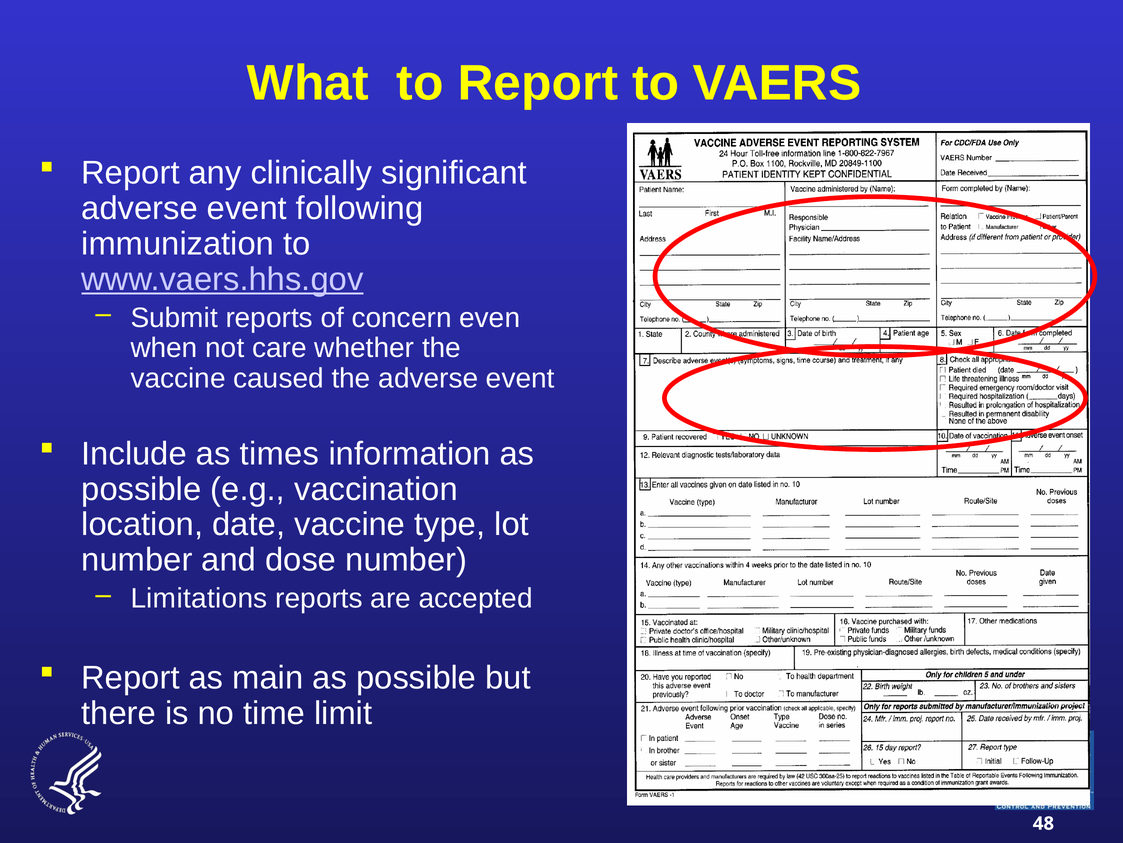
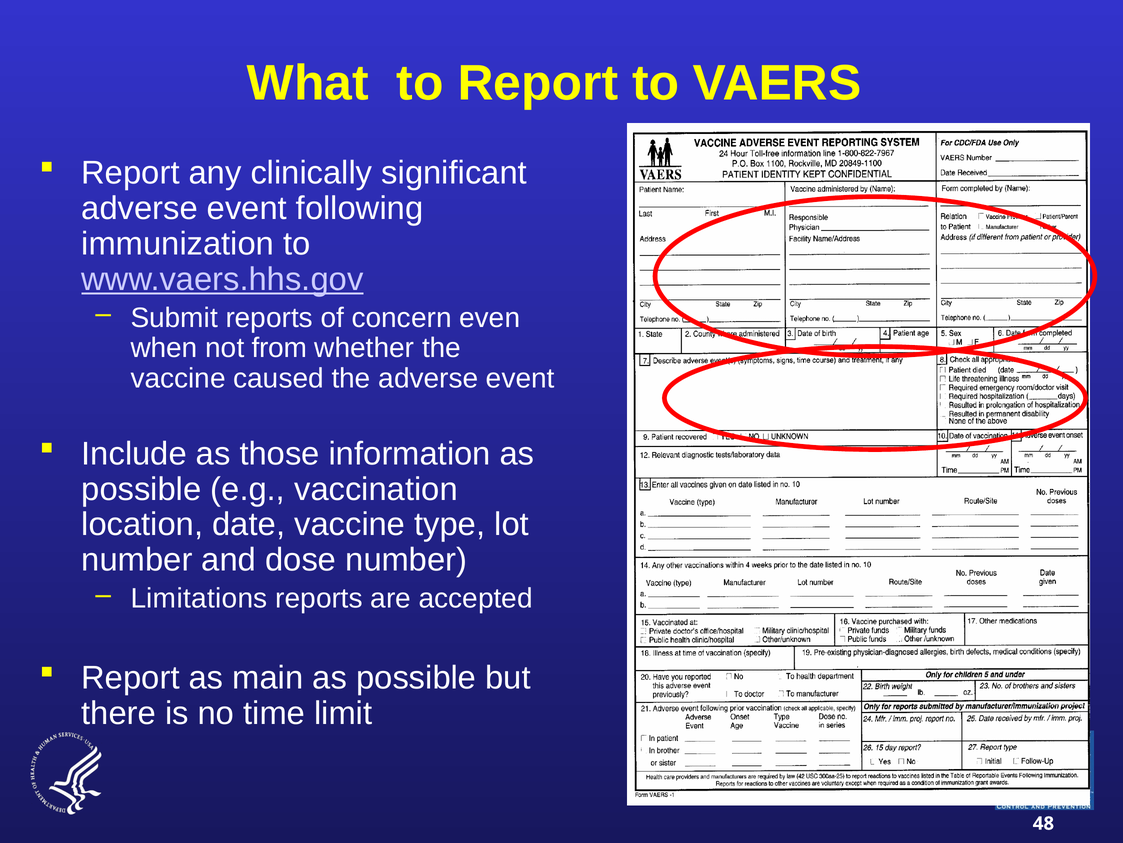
care: care -> from
times: times -> those
